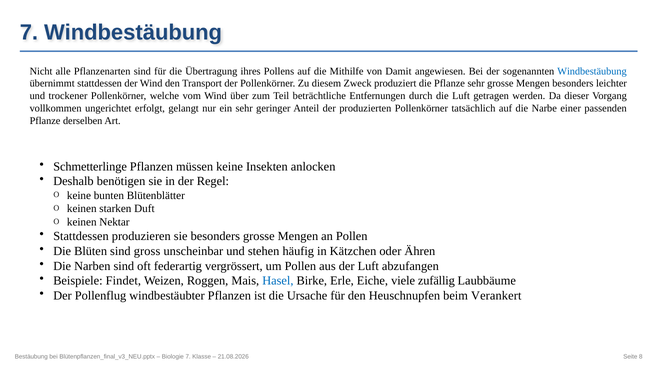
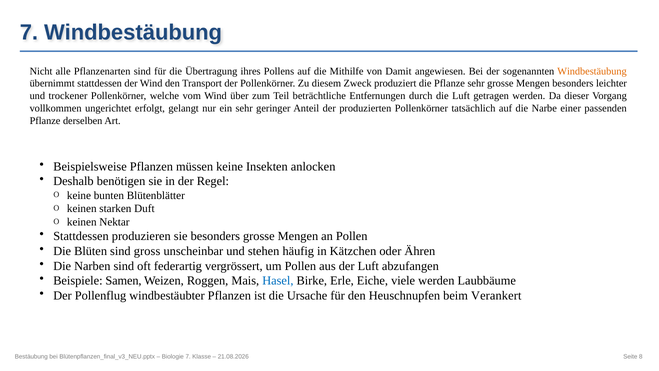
Windbestäubung at (592, 71) colour: blue -> orange
Schmetterlinge: Schmetterlinge -> Beispielsweise
Findet: Findet -> Samen
viele zufällig: zufällig -> werden
